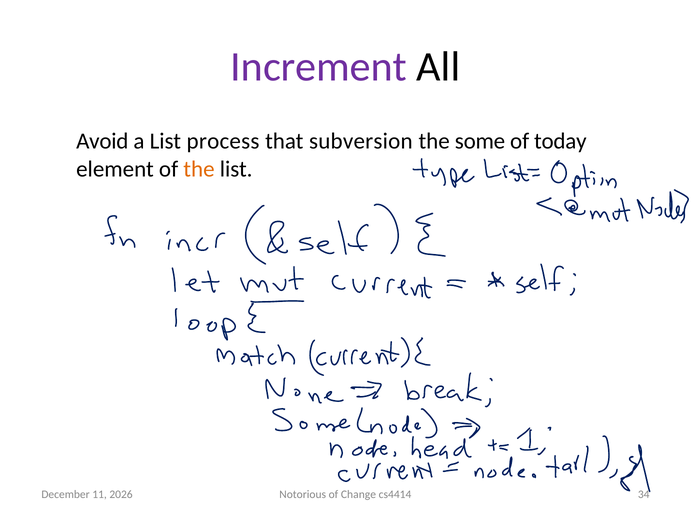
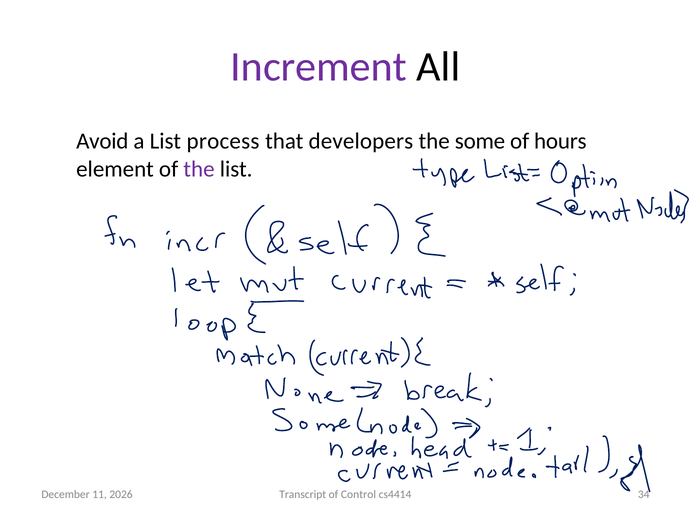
subversion: subversion -> developers
today: today -> hours
the at (199, 169) colour: orange -> purple
Notorious: Notorious -> Transcript
Change: Change -> Control
